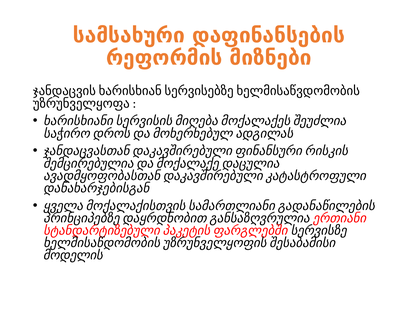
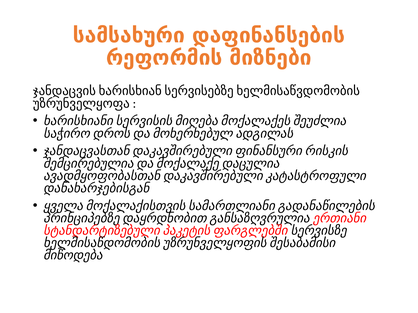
მოდელის: მოდელის -> მიწოდება
